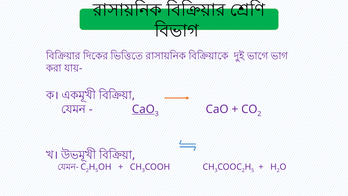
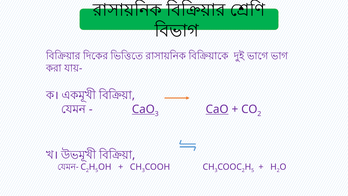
CaO at (217, 109) underline: none -> present
